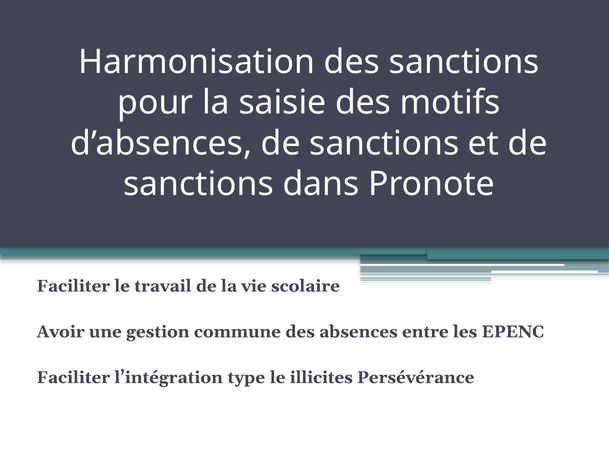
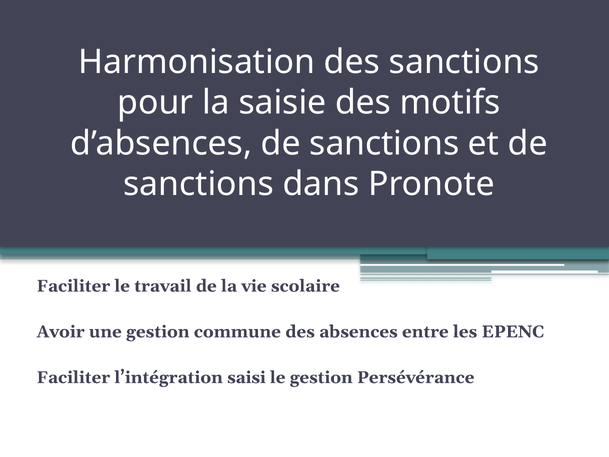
type: type -> saisi
le illicites: illicites -> gestion
